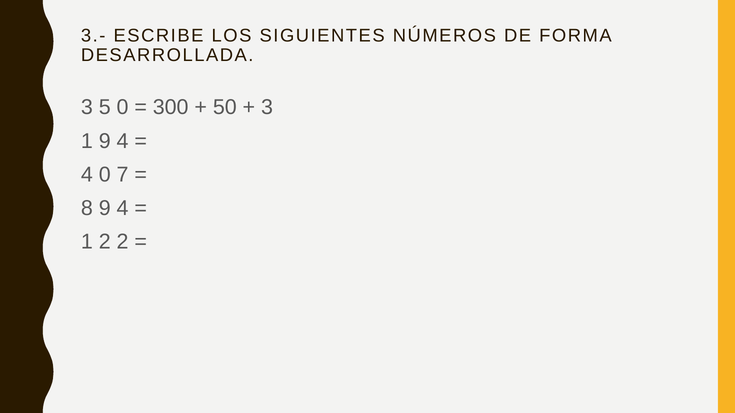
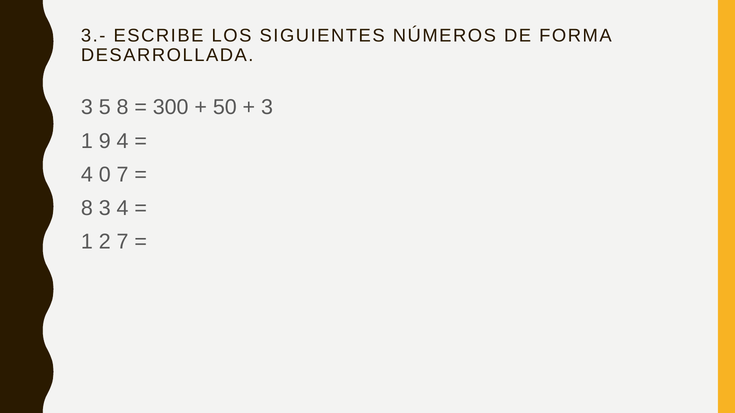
5 0: 0 -> 8
8 9: 9 -> 3
2 2: 2 -> 7
